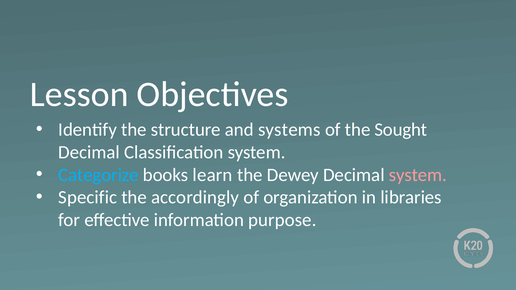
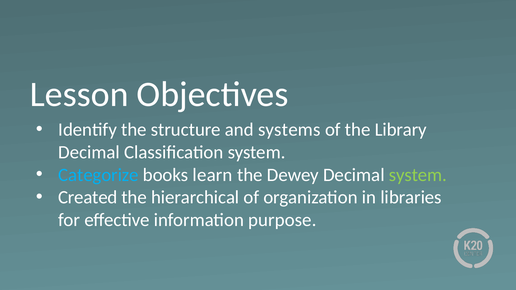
Sought: Sought -> Library
system at (418, 175) colour: pink -> light green
Specific: Specific -> Created
accordingly: accordingly -> hierarchical
